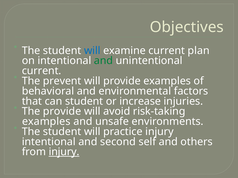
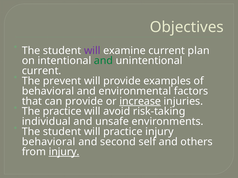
will at (92, 51) colour: blue -> purple
can student: student -> provide
increase underline: none -> present
The provide: provide -> practice
examples at (46, 122): examples -> individual
intentional at (49, 142): intentional -> behavioral
